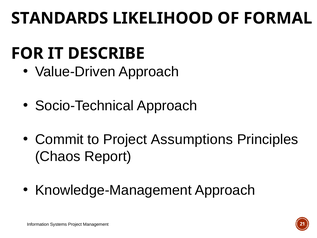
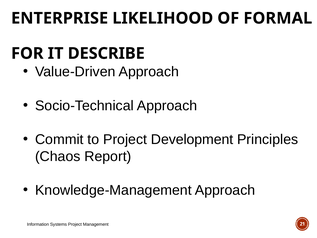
STANDARDS: STANDARDS -> ENTERPRISE
Assumptions: Assumptions -> Development
